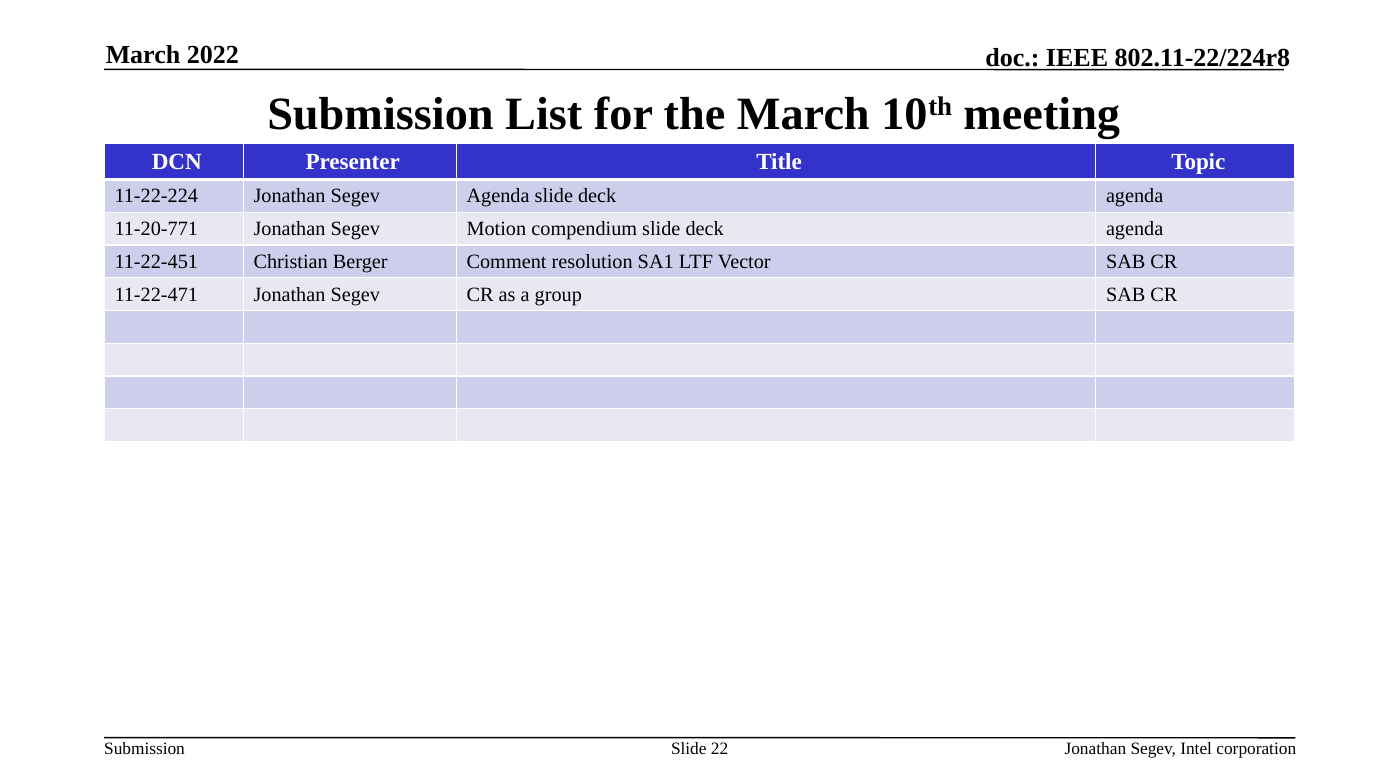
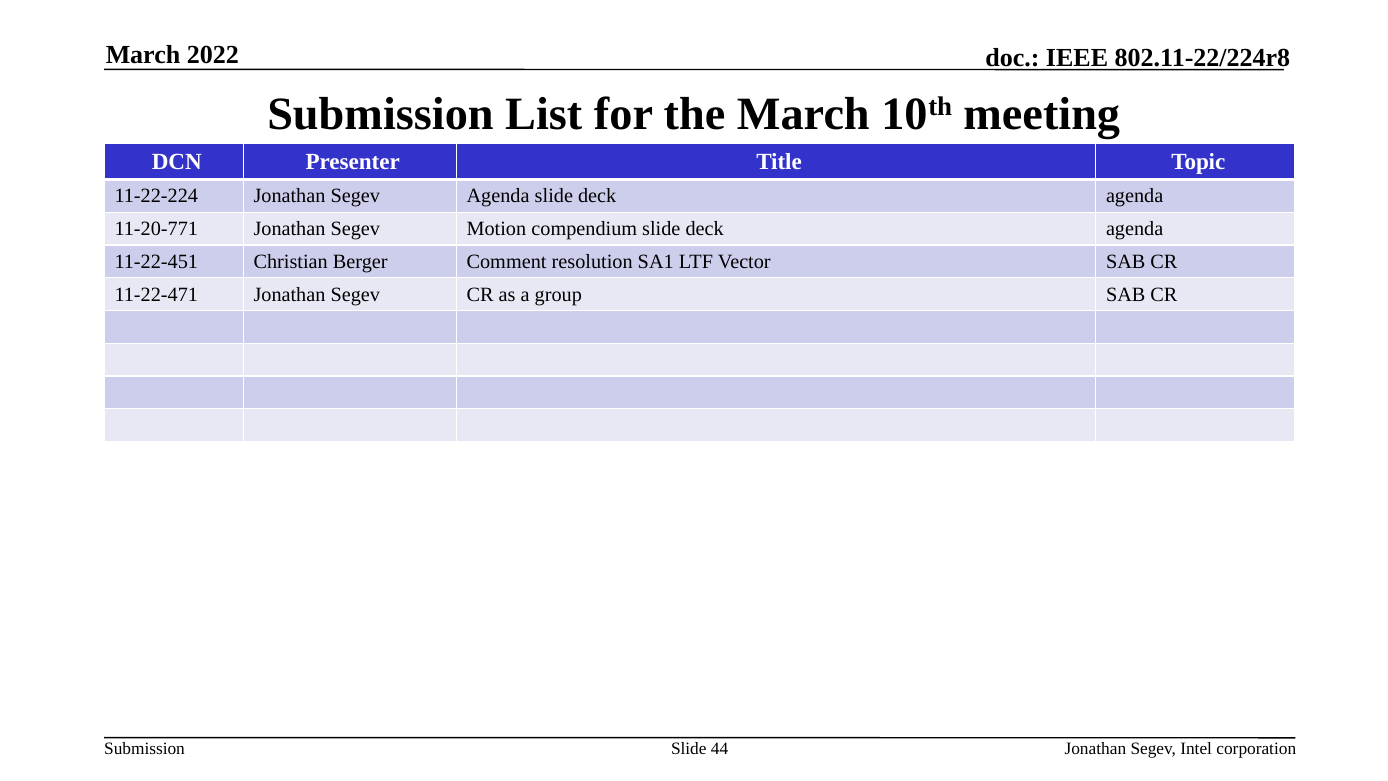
22: 22 -> 44
